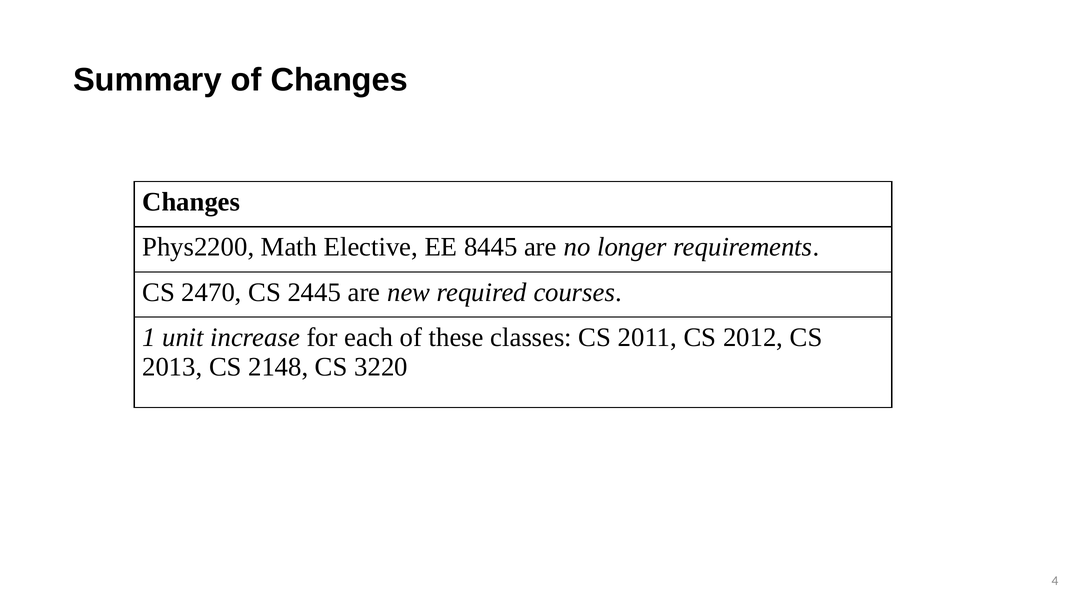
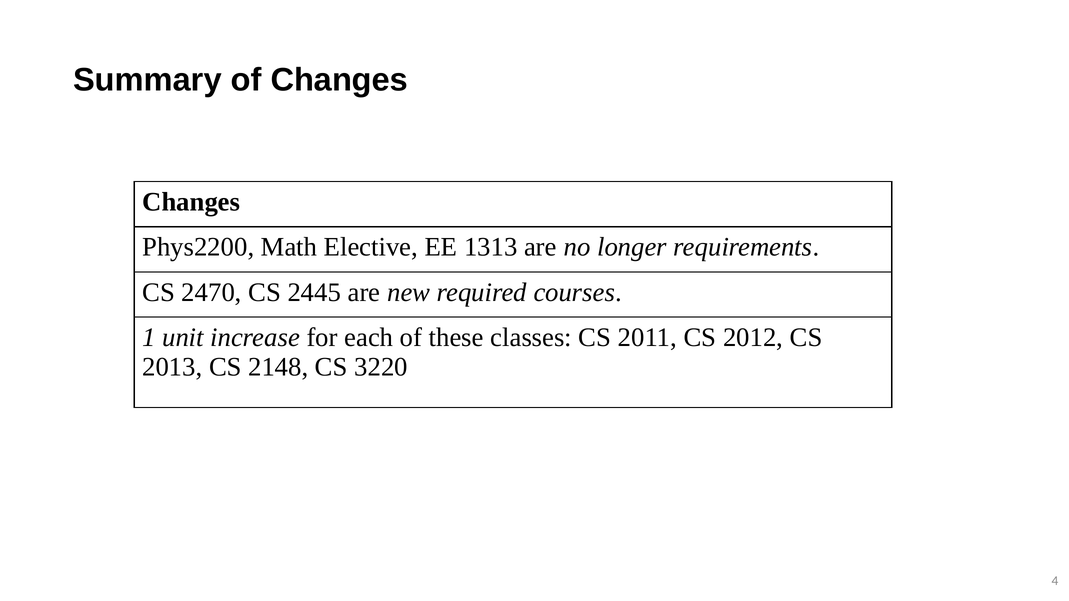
8445: 8445 -> 1313
